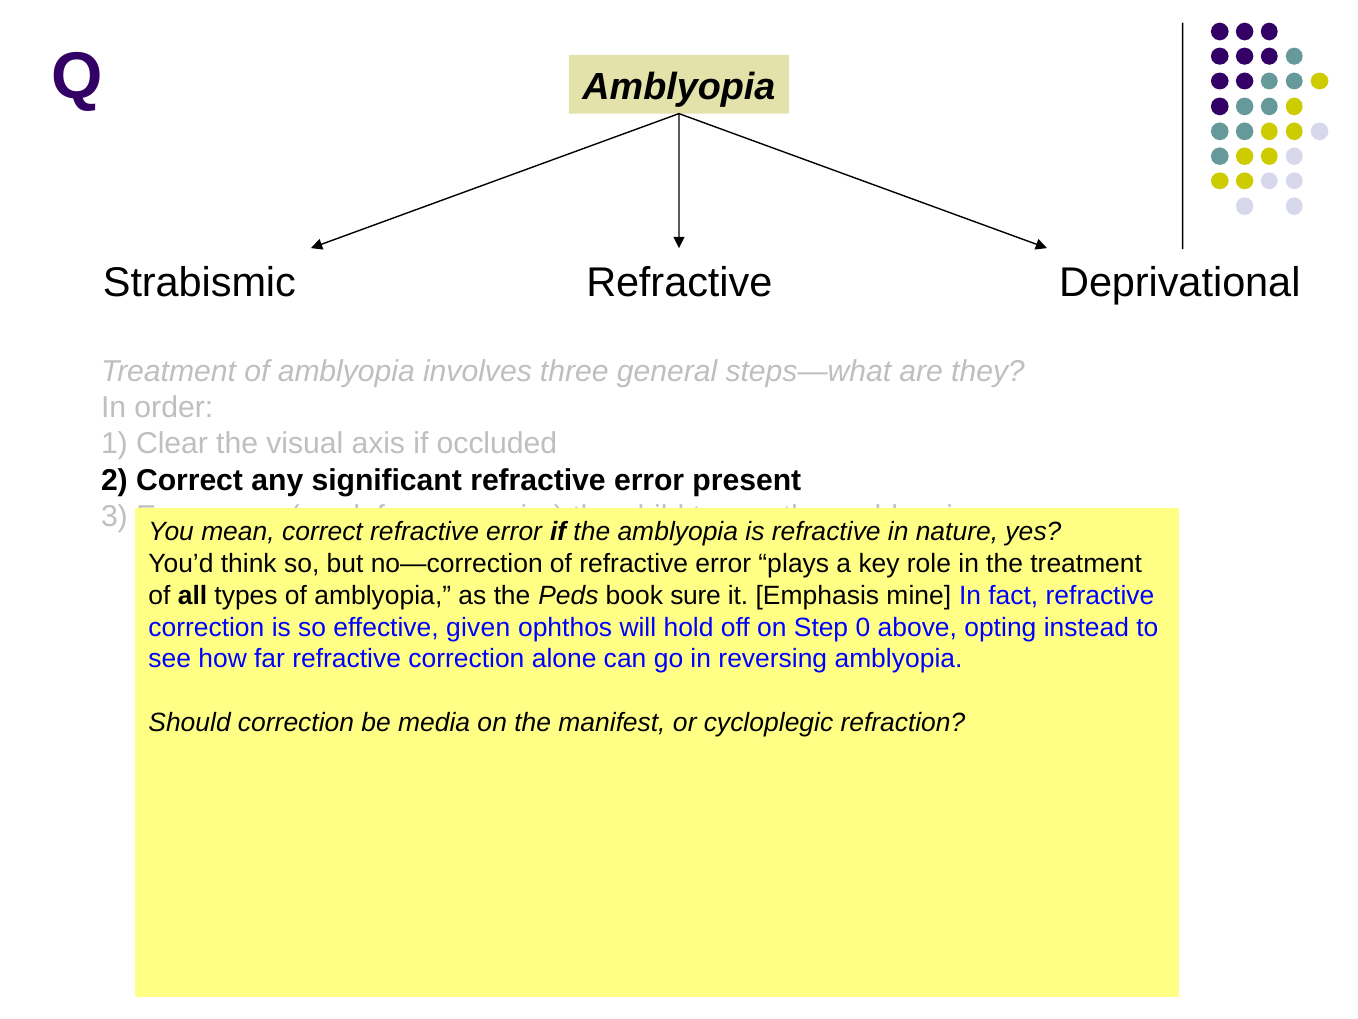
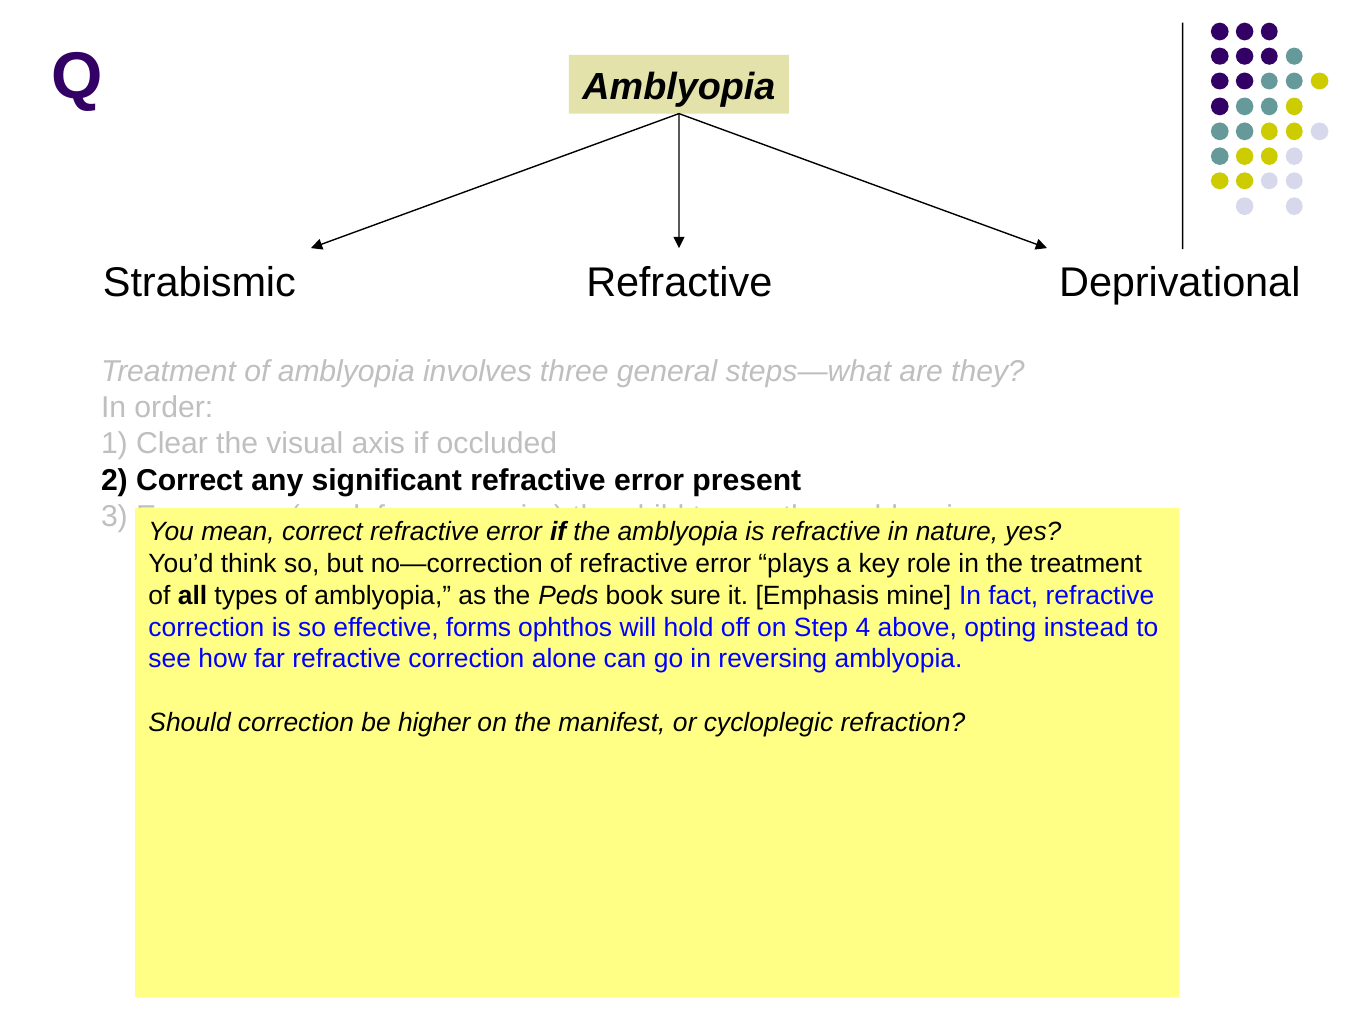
given: given -> forms
0: 0 -> 4
media: media -> higher
